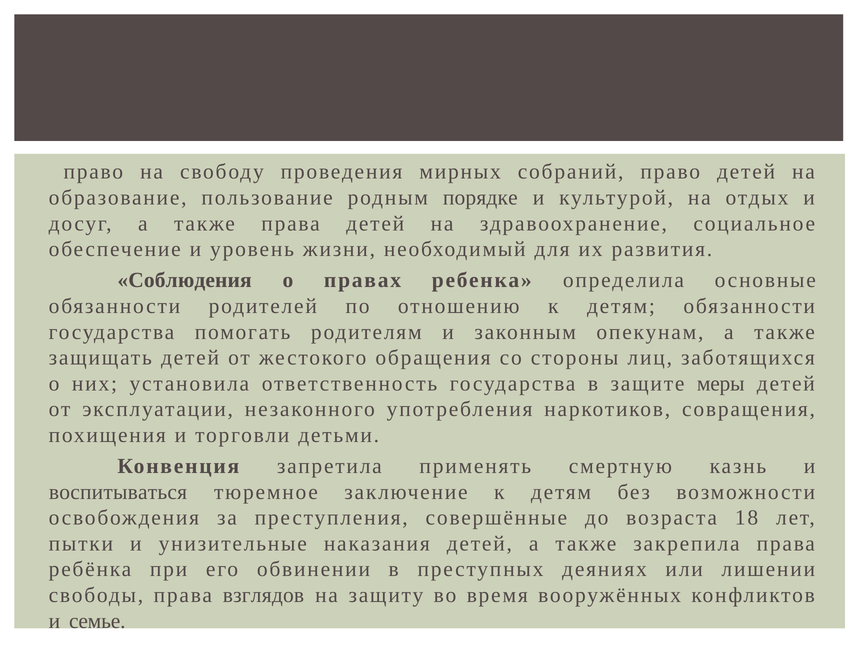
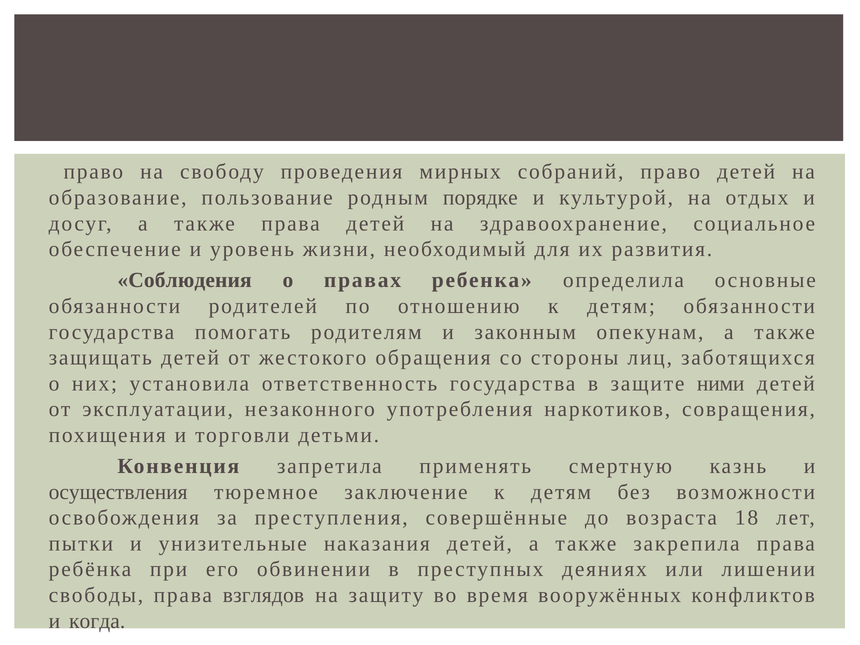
меры: меры -> ними
воспитываться: воспитываться -> осуществления
семье: семье -> когда
